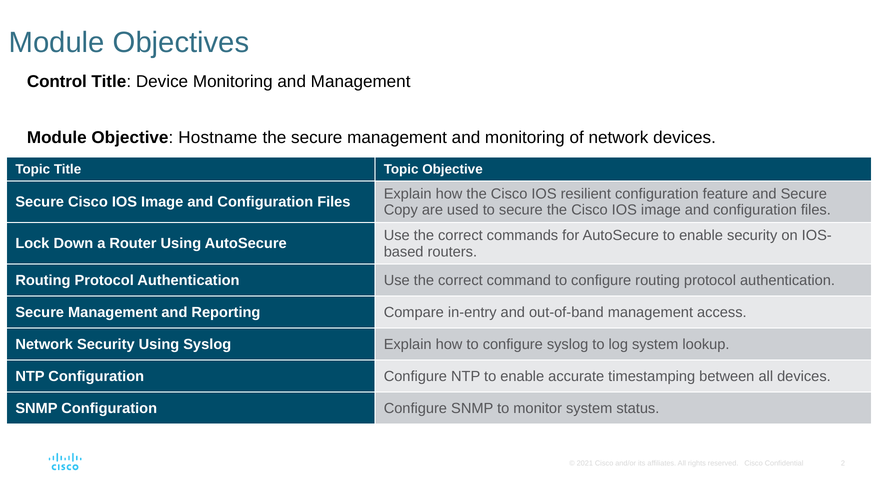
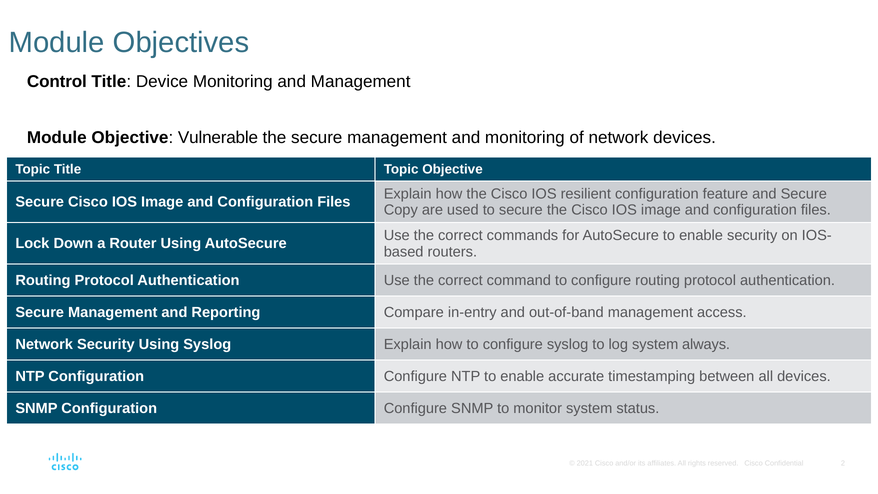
Hostname: Hostname -> Vulnerable
lookup: lookup -> always
